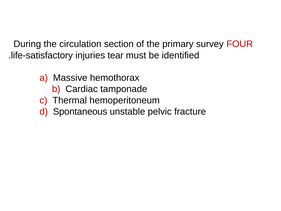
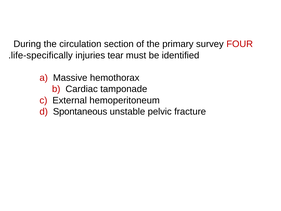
life-satisfactory: life-satisfactory -> life-specifically
Thermal: Thermal -> External
